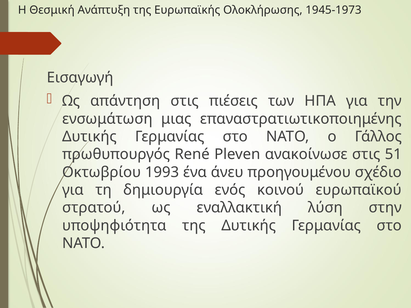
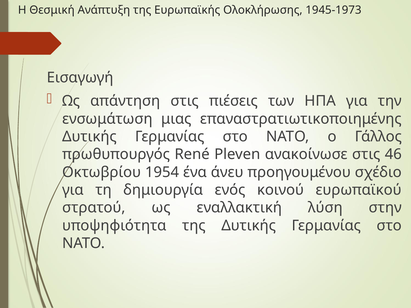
51: 51 -> 46
1993: 1993 -> 1954
